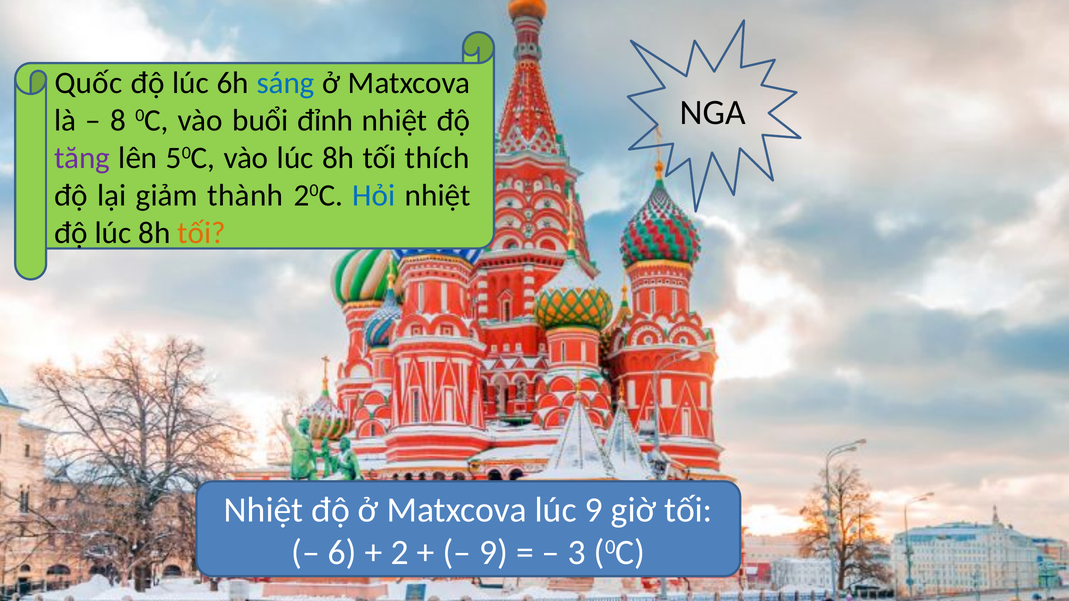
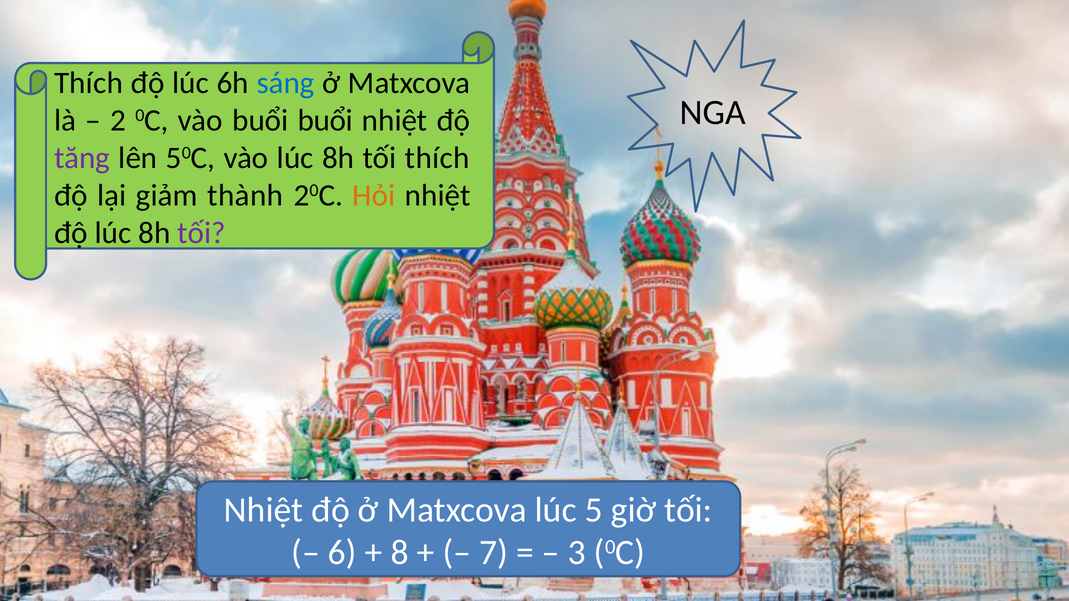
Quốc at (88, 83): Quốc -> Thích
8: 8 -> 2
buổi đỉnh: đỉnh -> buổi
Hỏi colour: blue -> orange
tối at (201, 233) colour: orange -> purple
lúc 9: 9 -> 5
2: 2 -> 8
9 at (494, 553): 9 -> 7
